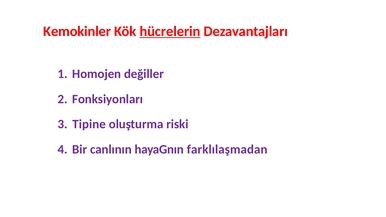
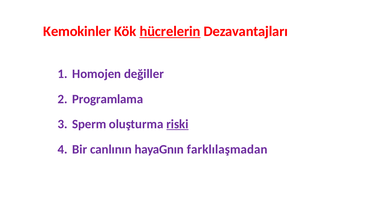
Fonksiyonları: Fonksiyonları -> Programlama
Tipine: Tipine -> Sperm
riski underline: none -> present
